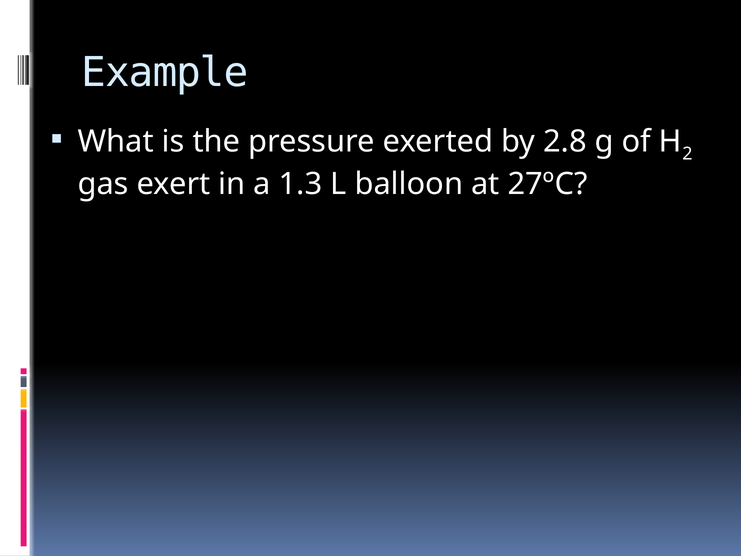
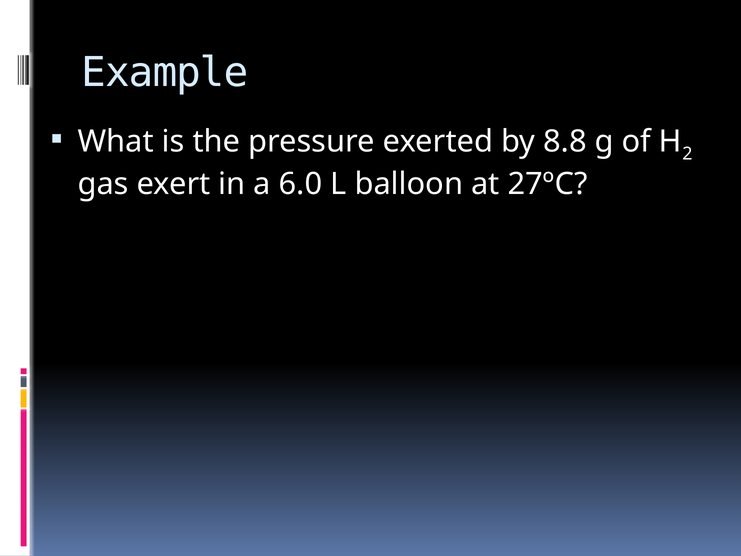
2.8: 2.8 -> 8.8
1.3: 1.3 -> 6.0
